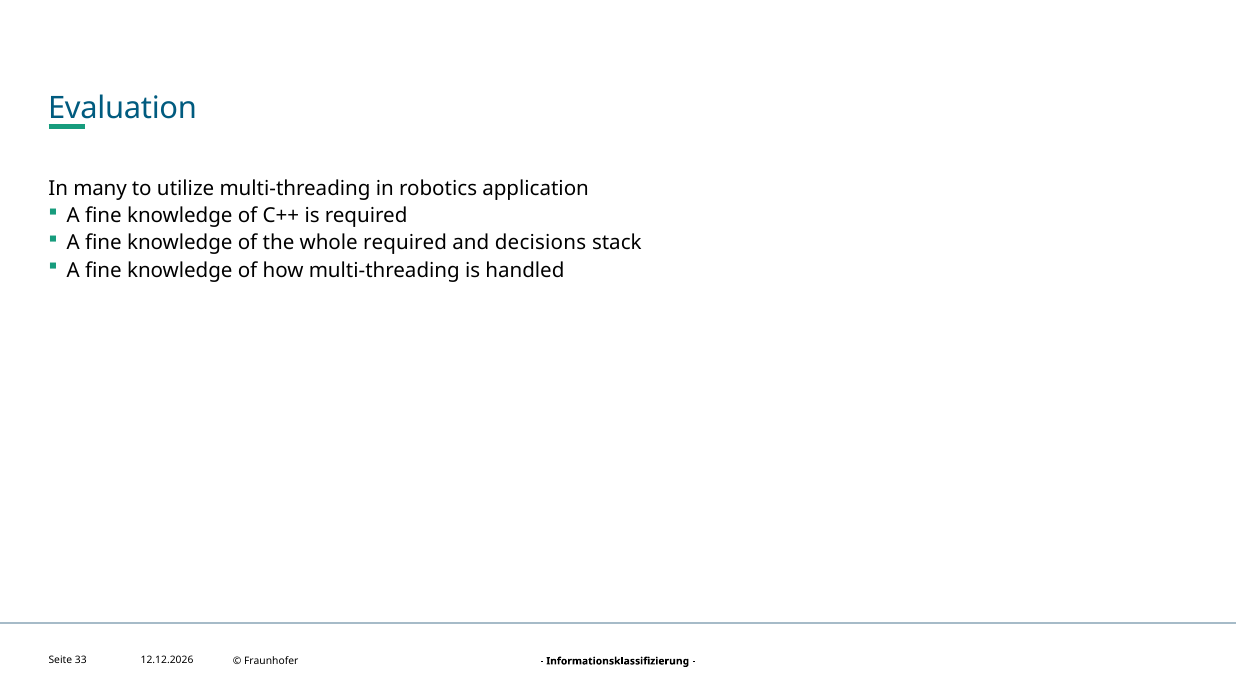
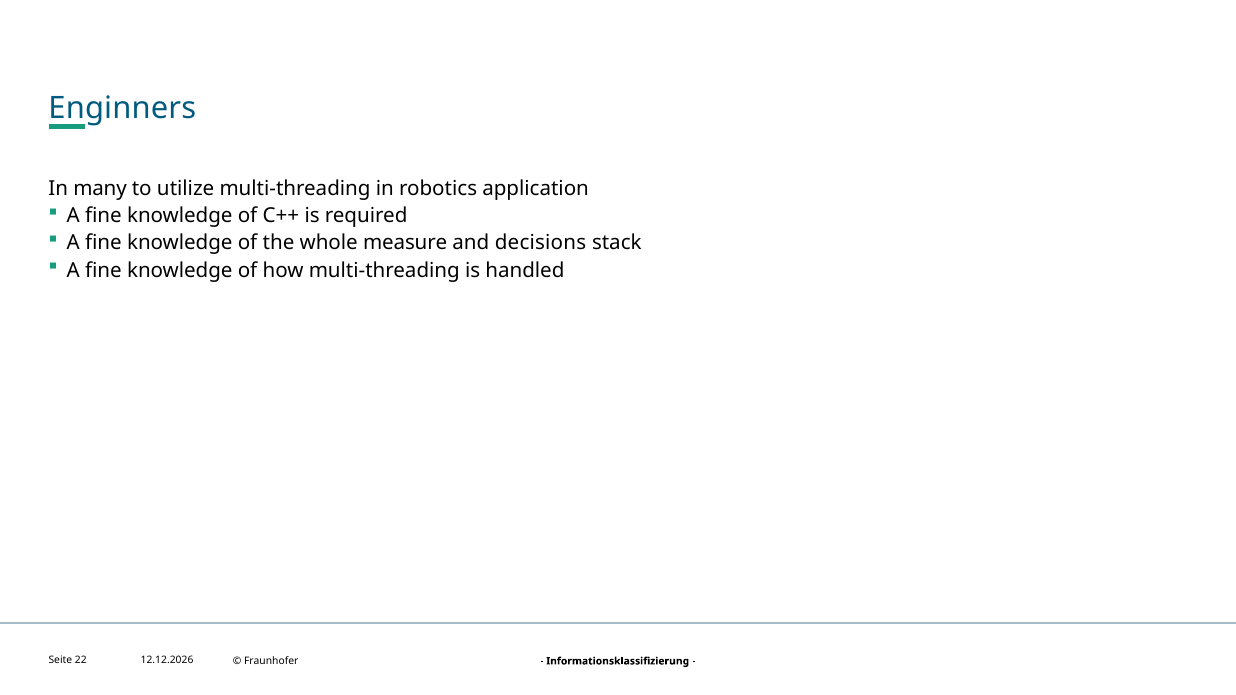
Evaluation: Evaluation -> Enginners
whole required: required -> measure
33: 33 -> 22
